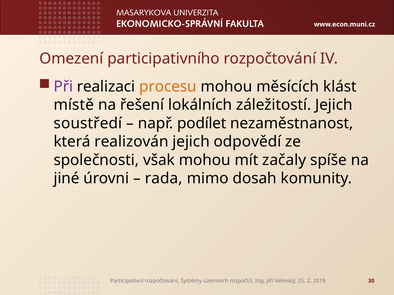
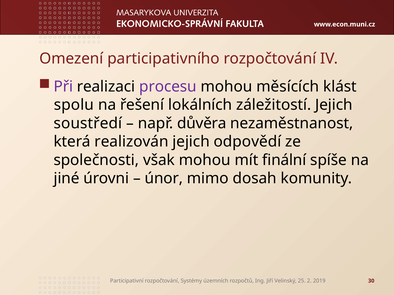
procesu colour: orange -> purple
místě: místě -> spolu
podílet: podílet -> důvěra
začaly: začaly -> finální
rada: rada -> únor
